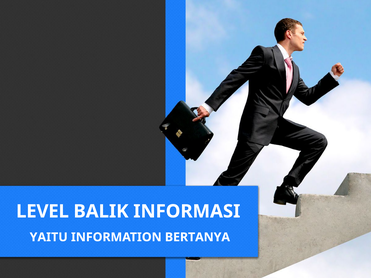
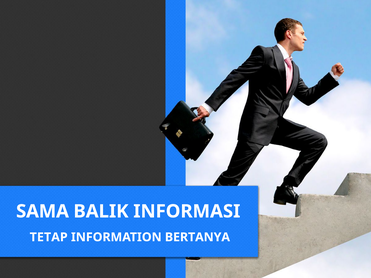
LEVEL: LEVEL -> SAMA
YAITU: YAITU -> TETAP
